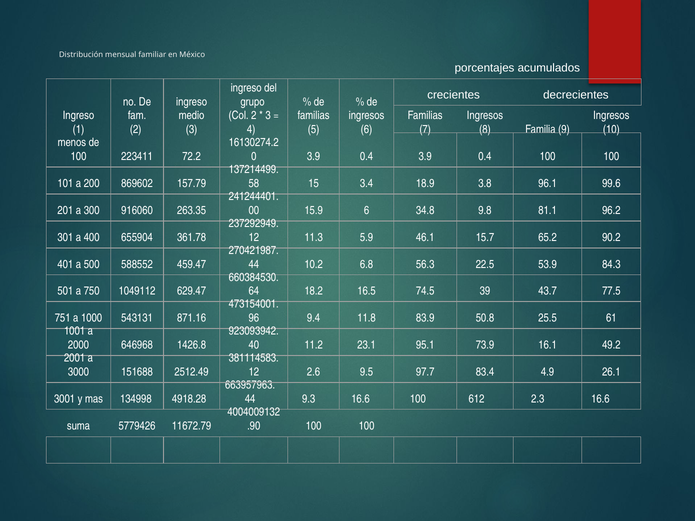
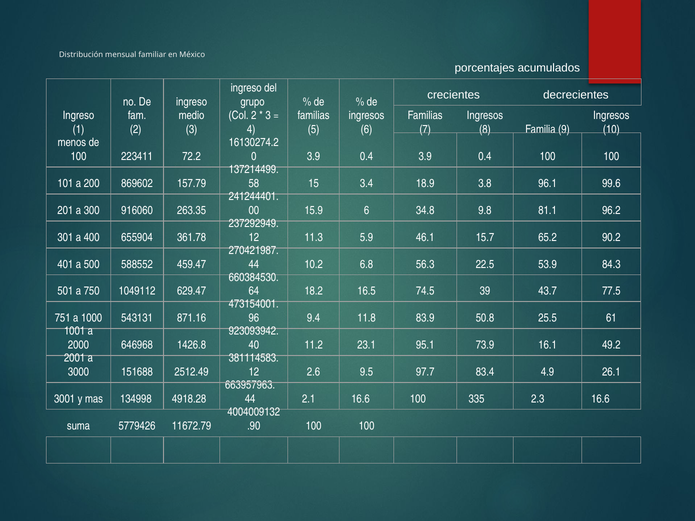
9.3: 9.3 -> 2.1
612: 612 -> 335
